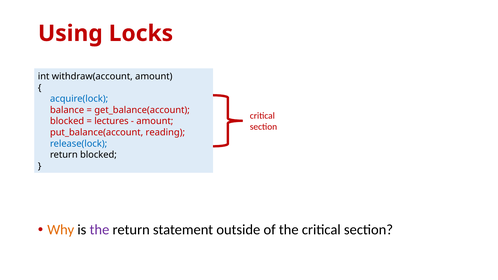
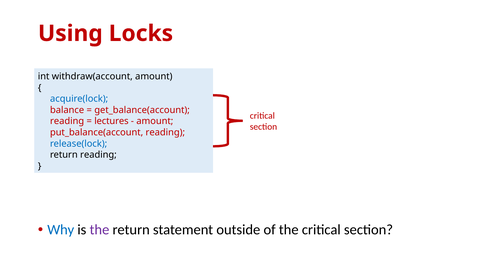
blocked at (67, 121): blocked -> reading
return blocked: blocked -> reading
Why colour: orange -> blue
